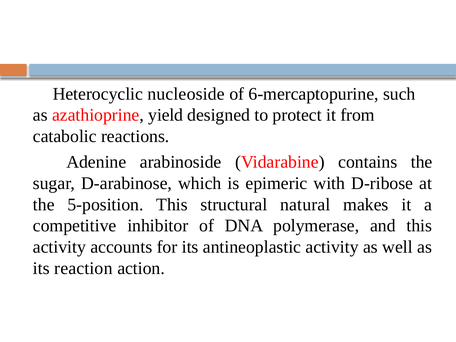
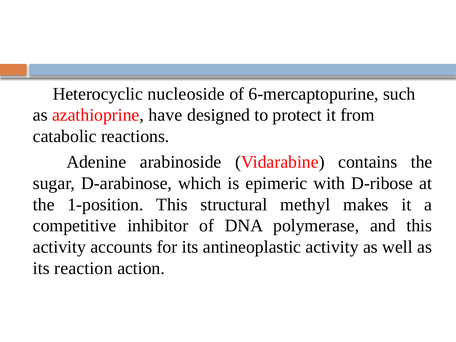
yield: yield -> have
5-position: 5-position -> 1-position
natural: natural -> methyl
